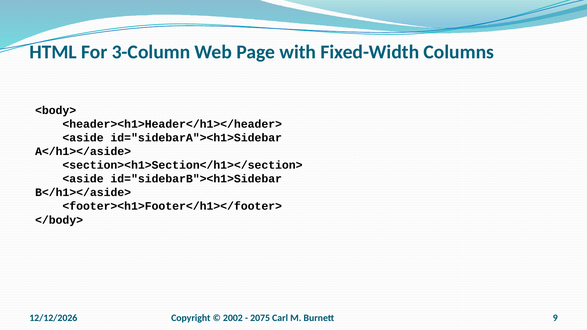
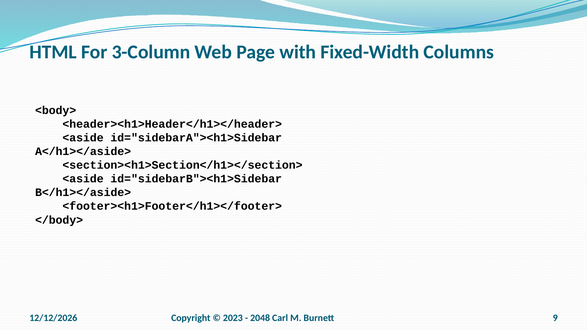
2002: 2002 -> 2023
2075: 2075 -> 2048
